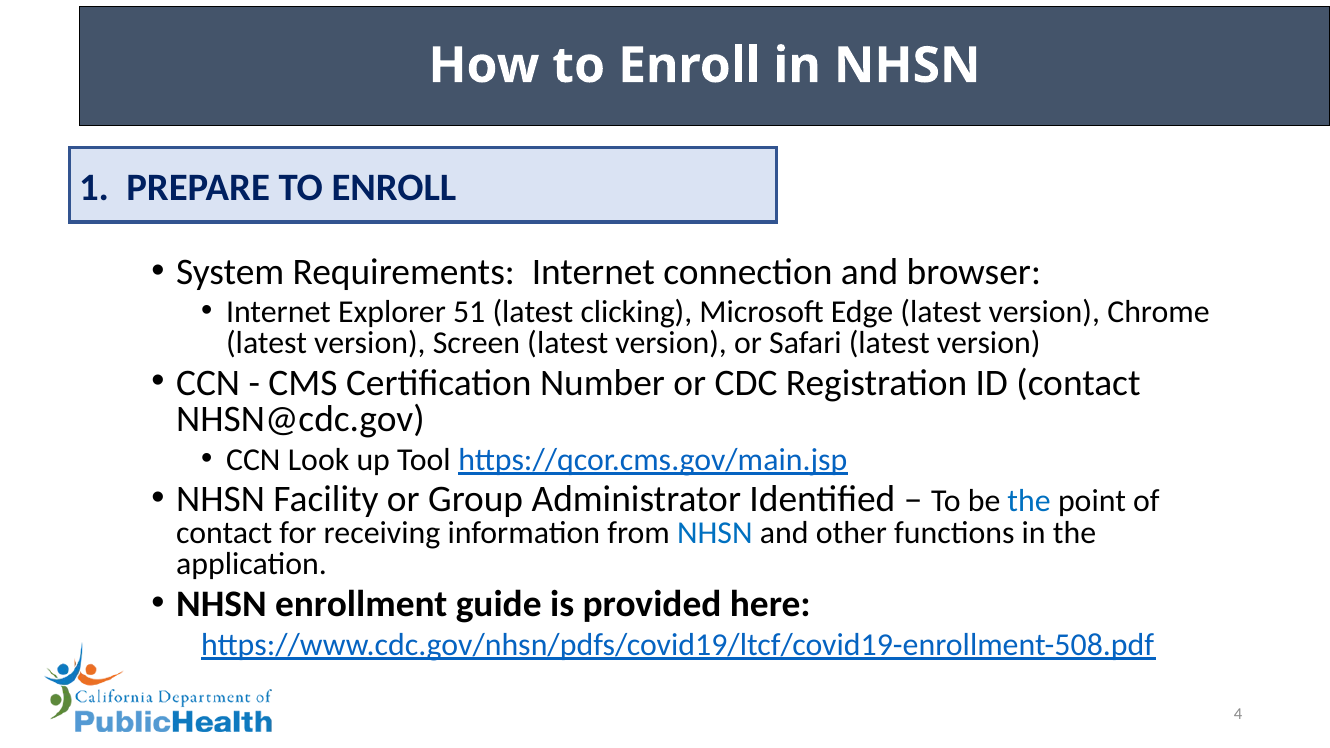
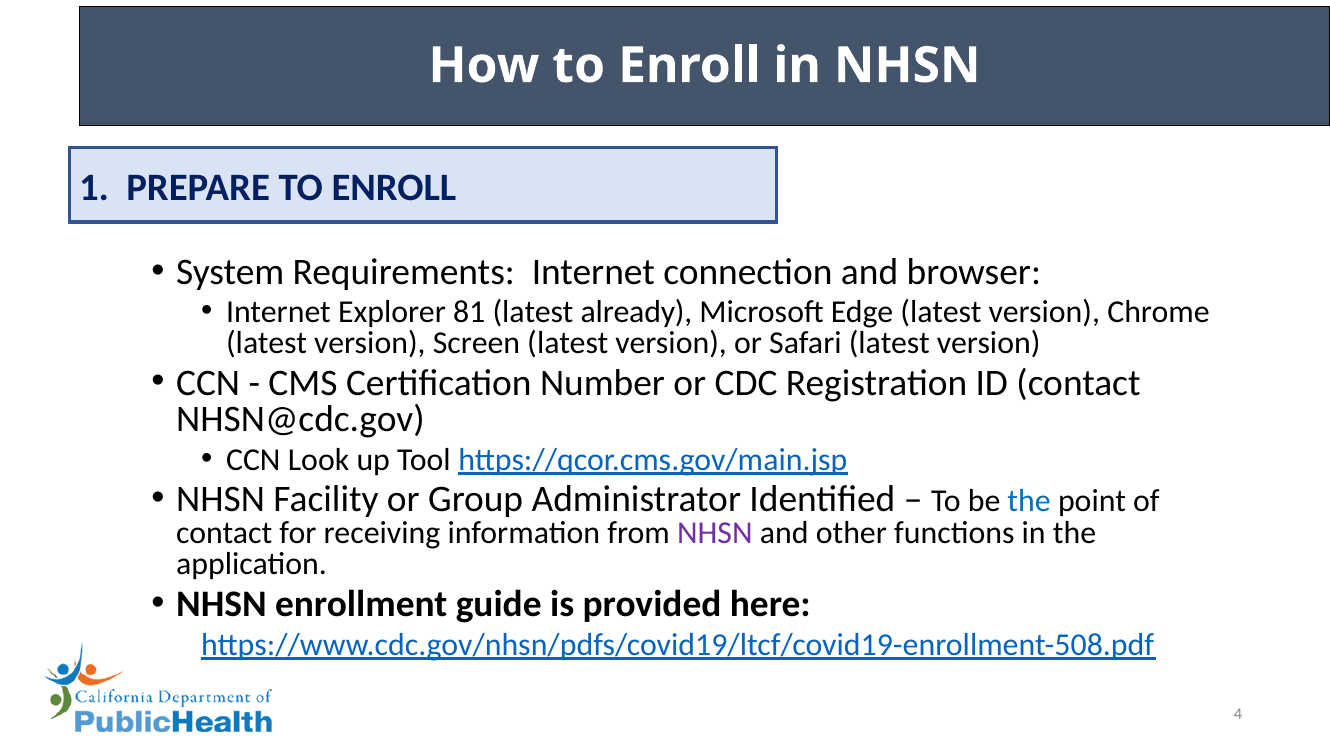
51: 51 -> 81
clicking: clicking -> already
NHSN at (715, 534) colour: blue -> purple
